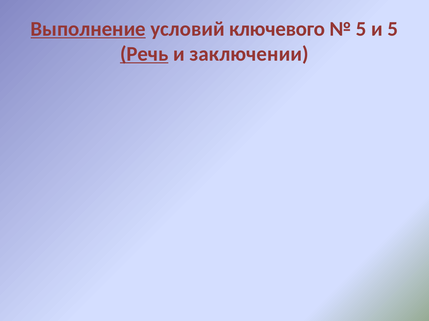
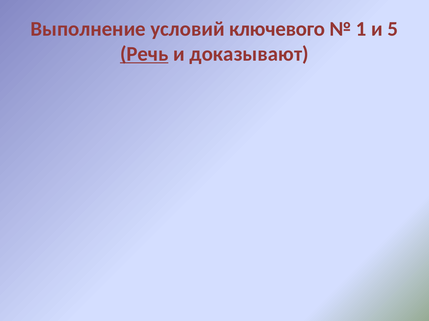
Выполнение underline: present -> none
5 at (361, 29): 5 -> 1
заключении: заключении -> доказывают
